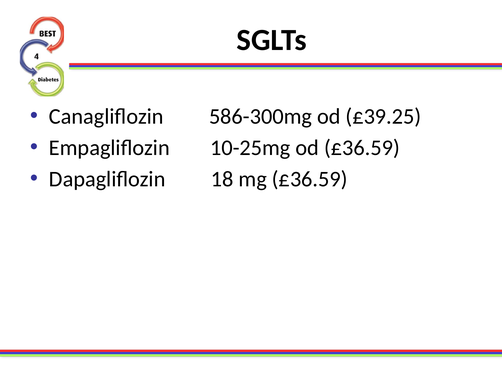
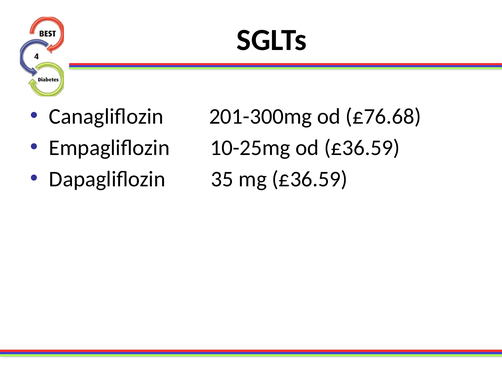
586-300mg: 586-300mg -> 201-300mg
£39.25: £39.25 -> £76.68
18: 18 -> 35
